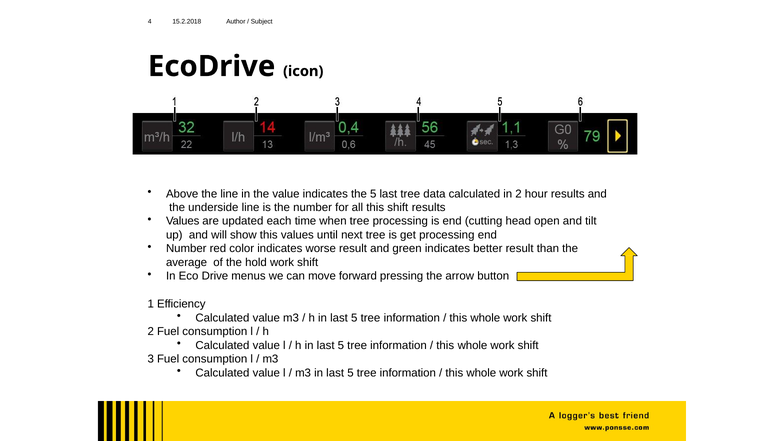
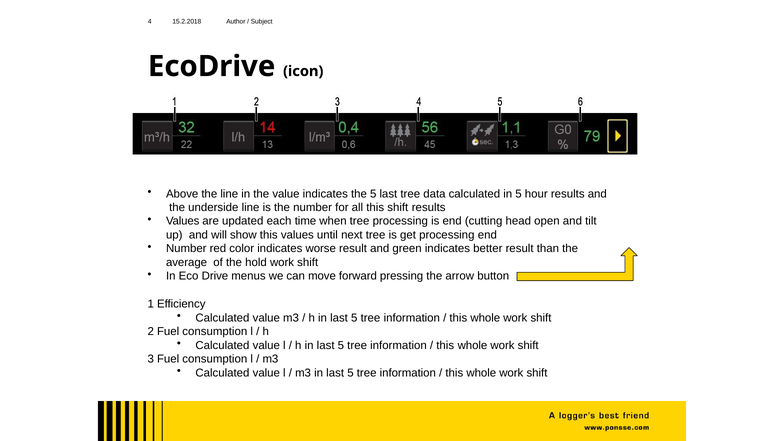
in 2: 2 -> 5
